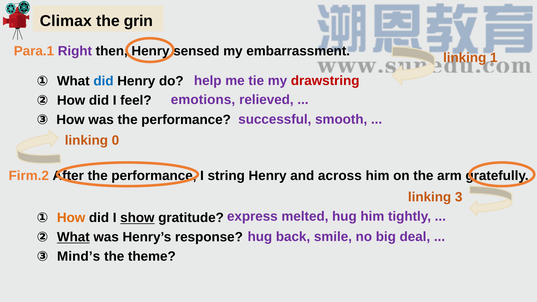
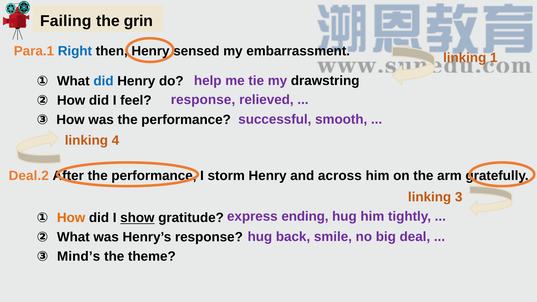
Climax: Climax -> Failing
Right colour: purple -> blue
drawstring colour: red -> black
emotions at (203, 100): emotions -> response
0: 0 -> 4
Firm.2: Firm.2 -> Deal.2
string: string -> storm
melted: melted -> ending
What at (73, 237) underline: present -> none
